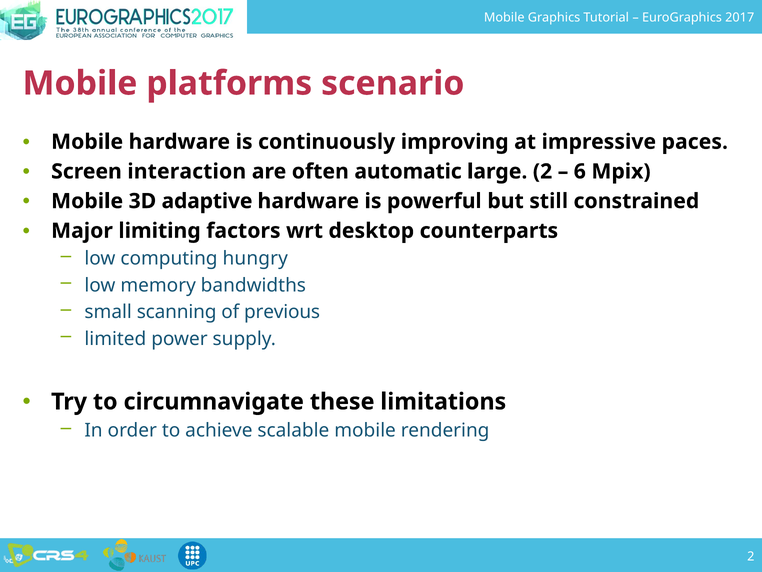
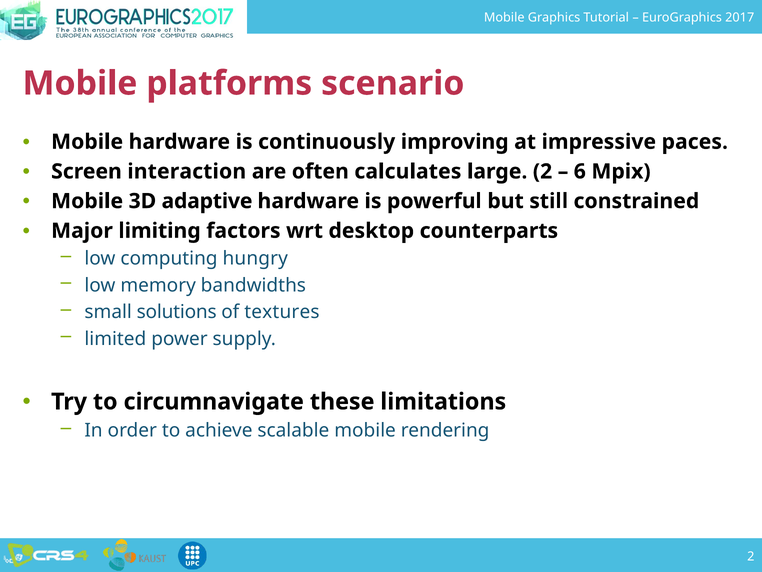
automatic: automatic -> calculates
scanning: scanning -> solutions
previous: previous -> textures
